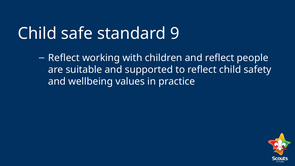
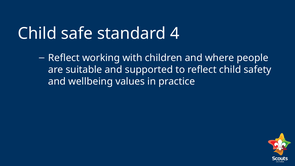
9: 9 -> 4
and reflect: reflect -> where
